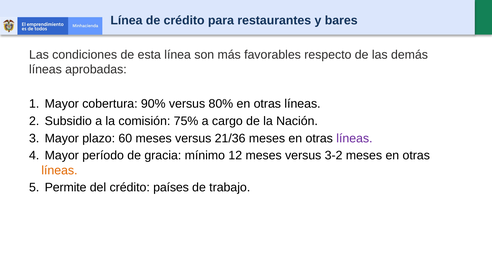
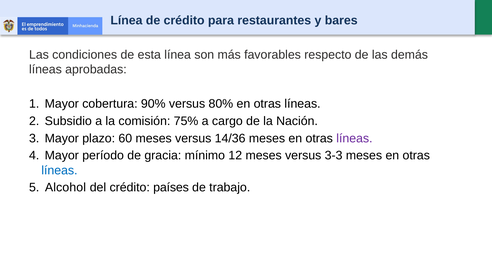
21/36: 21/36 -> 14/36
3-2: 3-2 -> 3-3
líneas at (59, 170) colour: orange -> blue
Permite: Permite -> Alcohol
